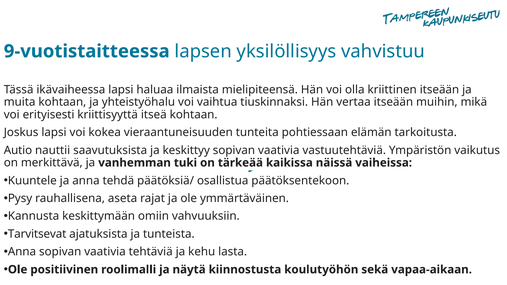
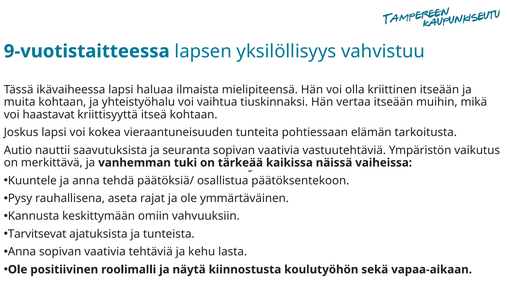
erityisesti: erityisesti -> haastavat
keskittyy: keskittyy -> seuranta
